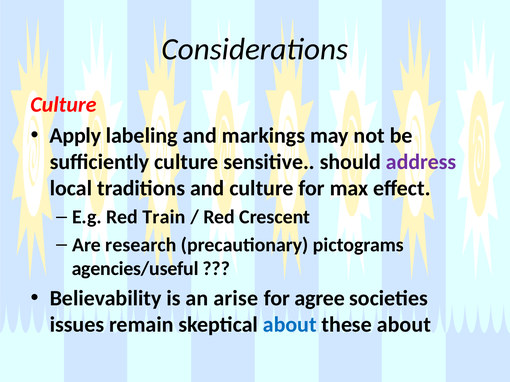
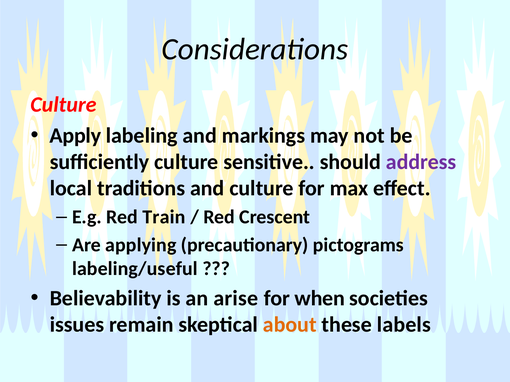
research: research -> applying
agencies/useful: agencies/useful -> labeling/useful
agree: agree -> when
about at (290, 325) colour: blue -> orange
these about: about -> labels
